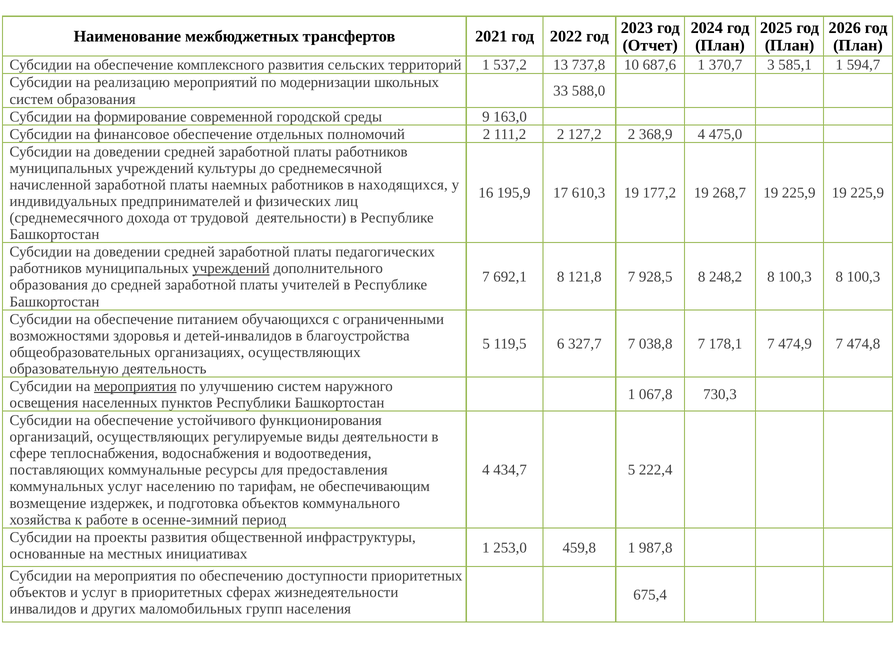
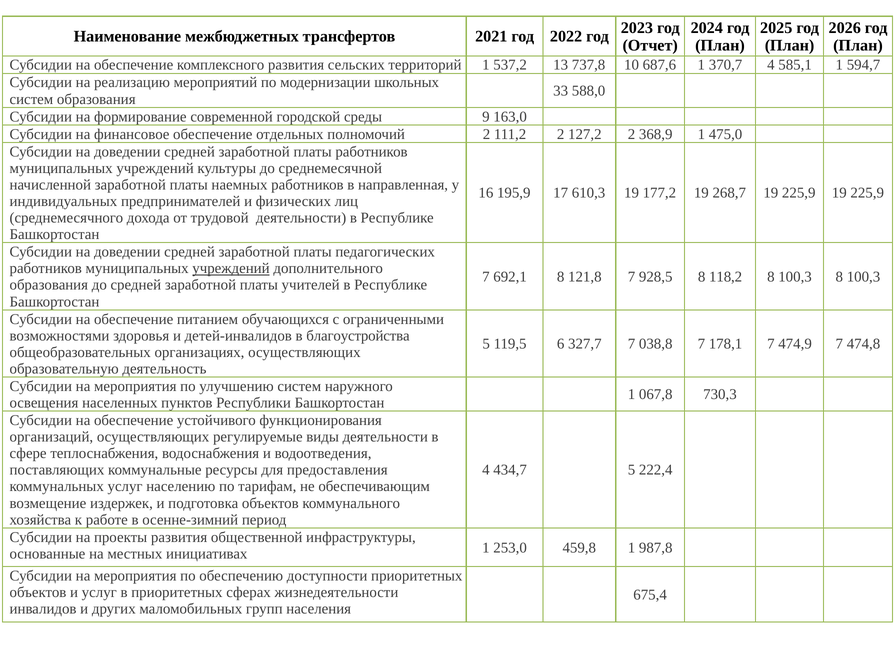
370,7 3: 3 -> 4
368,9 4: 4 -> 1
находящихся: находящихся -> направленная
248,2: 248,2 -> 118,2
мероприятия at (135, 386) underline: present -> none
